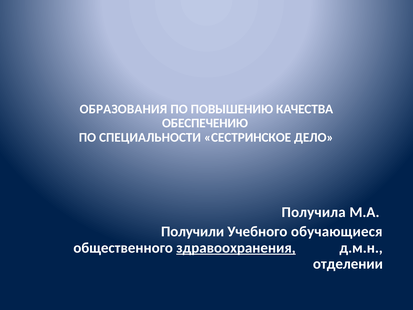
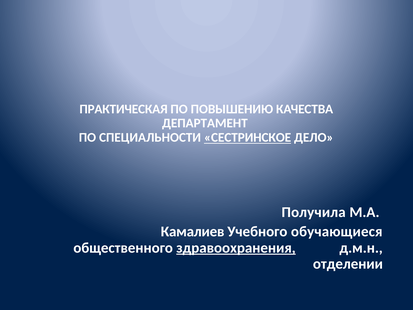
ОБРАЗОВАНИЯ: ОБРАЗОВАНИЯ -> ПРАКТИЧЕСКАЯ
ОБЕСПЕЧЕНИЮ: ОБЕСПЕЧЕНИЮ -> ДЕПАРТАМЕНТ
СЕСТРИНСКОЕ underline: none -> present
Получили: Получили -> Камалиев
